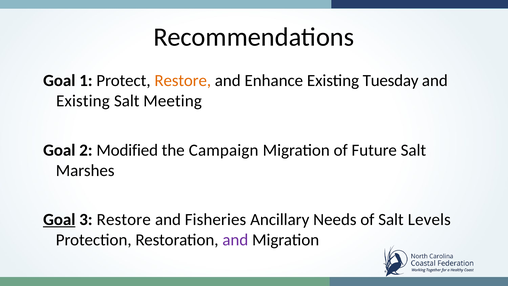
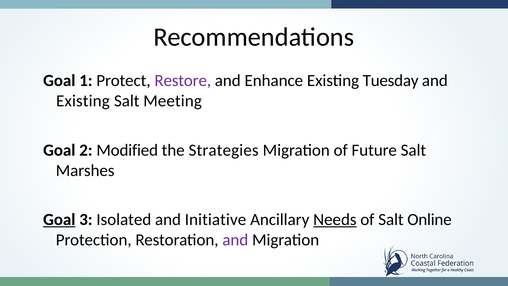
Restore at (183, 81) colour: orange -> purple
Campaign: Campaign -> Strategies
3 Restore: Restore -> Isolated
Fisheries: Fisheries -> Initiative
Needs underline: none -> present
Levels: Levels -> Online
